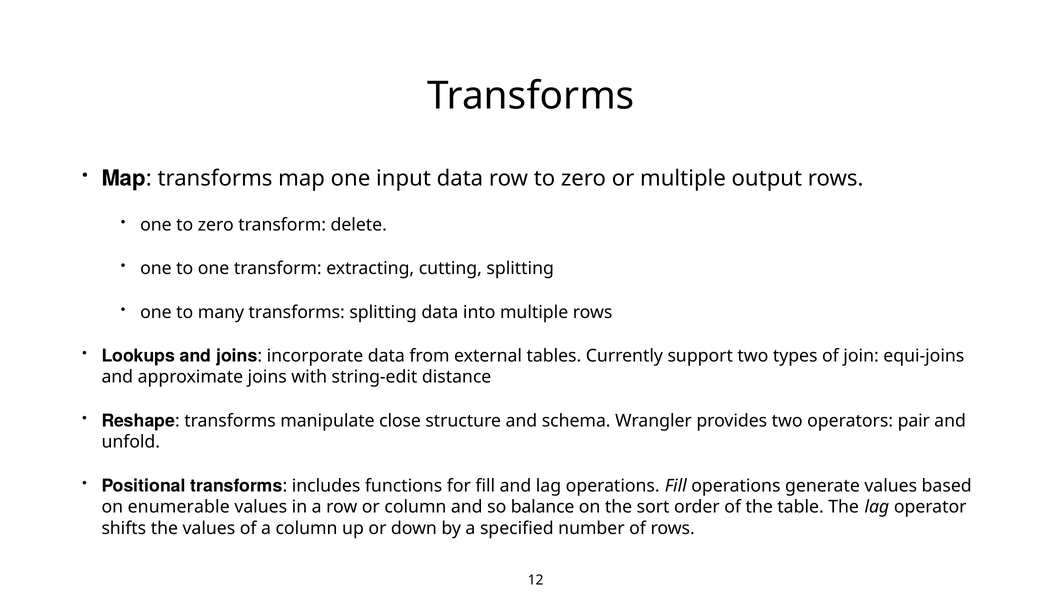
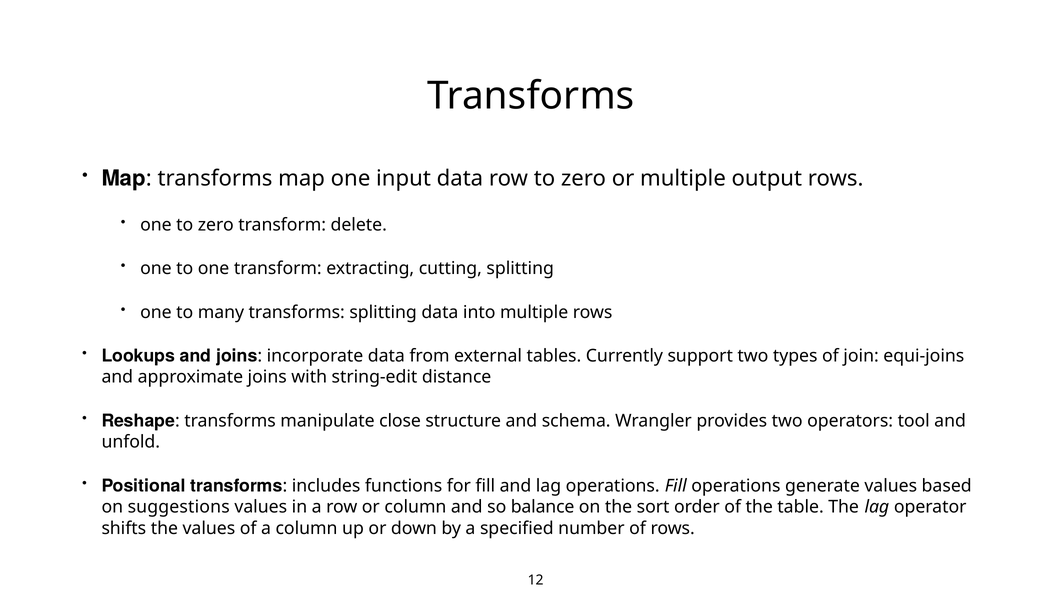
pair: pair -> tool
enumerable: enumerable -> suggestions
